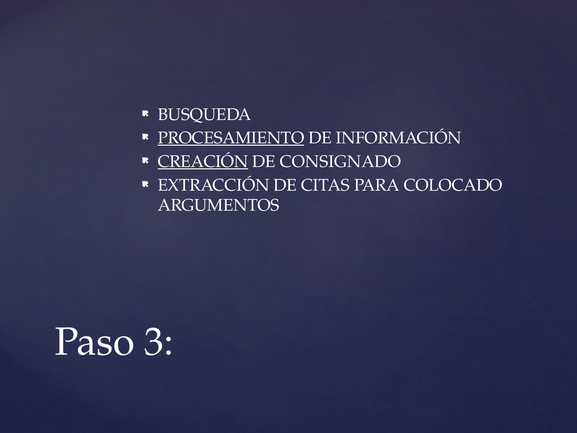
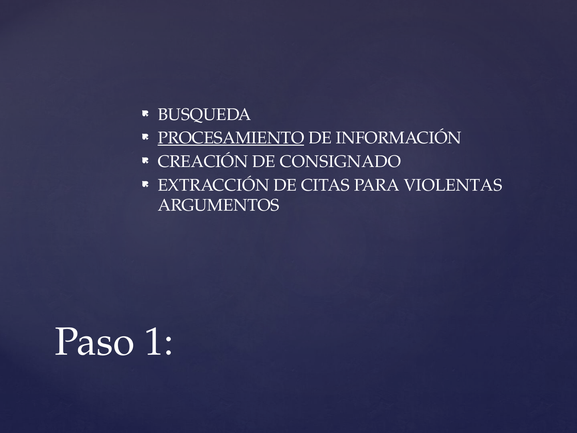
CREACIÓN underline: present -> none
COLOCADO: COLOCADO -> VIOLENTAS
3: 3 -> 1
